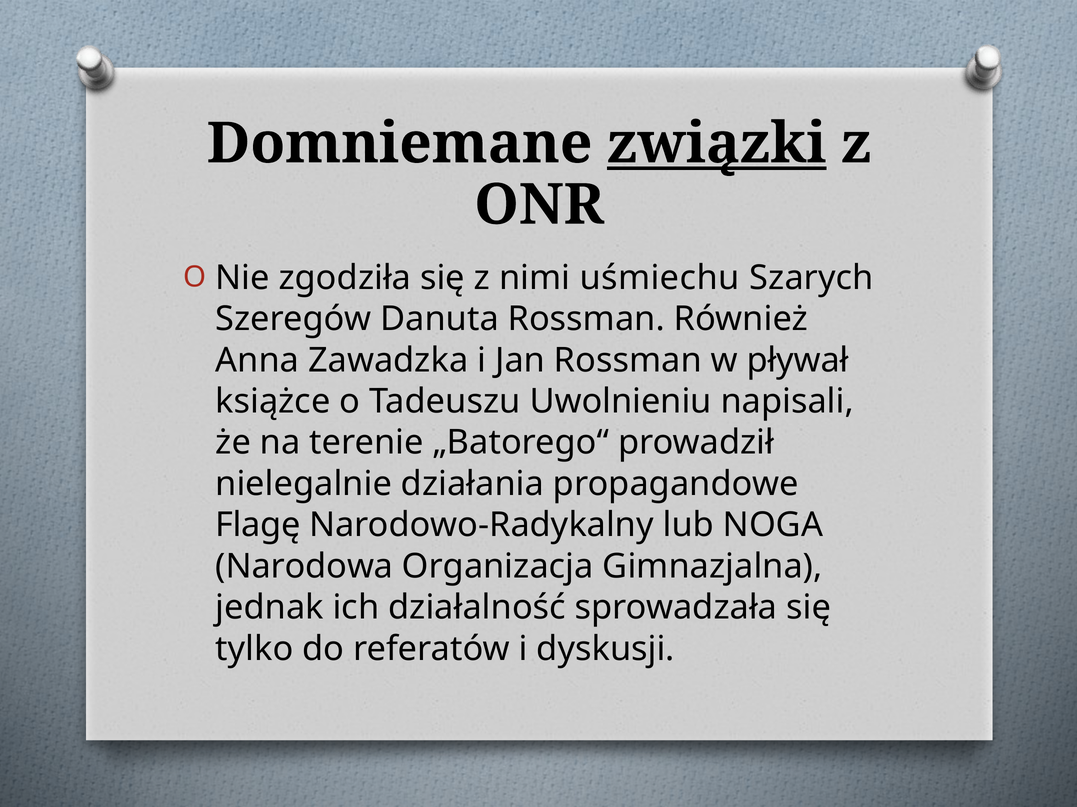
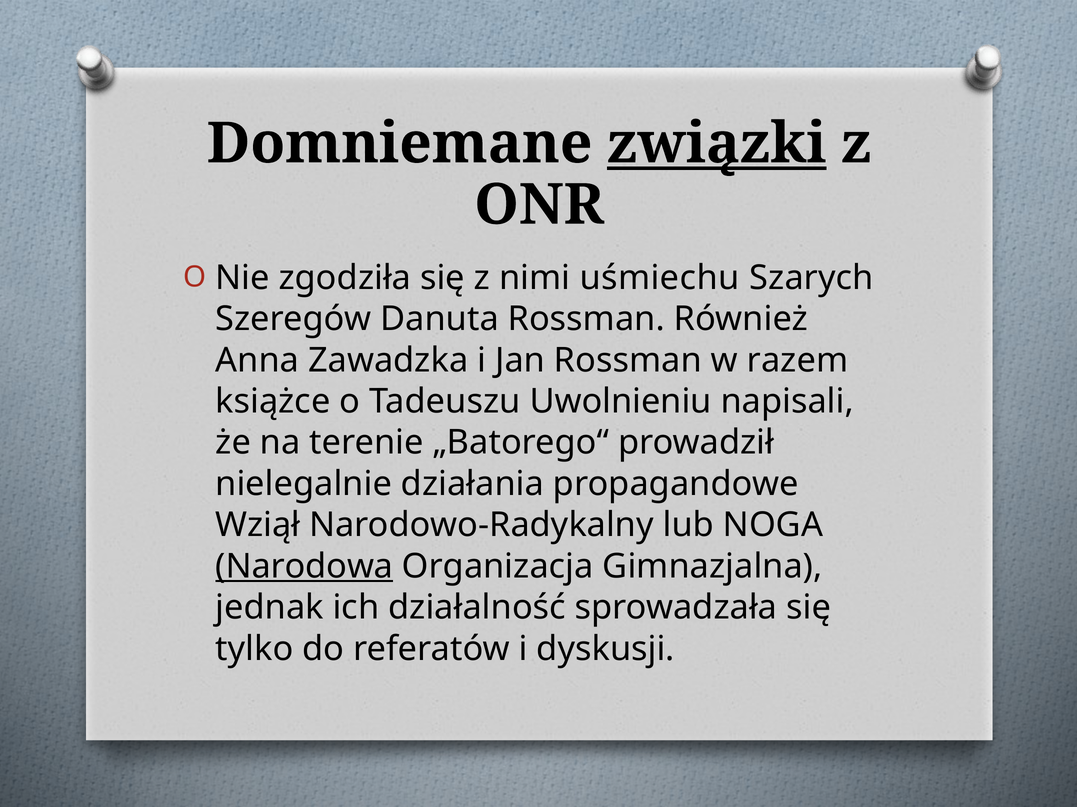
pływał: pływał -> razem
Flagę: Flagę -> Wziął
Narodowa underline: none -> present
